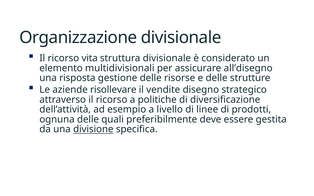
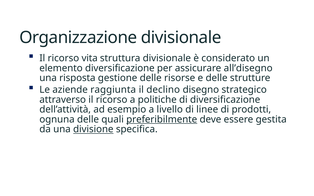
elemento multidivisionali: multidivisionali -> diversificazione
risollevare: risollevare -> raggiunta
vendite: vendite -> declino
preferibilmente underline: none -> present
